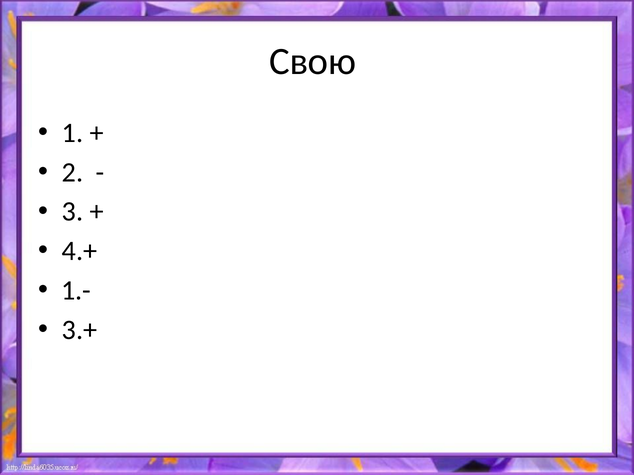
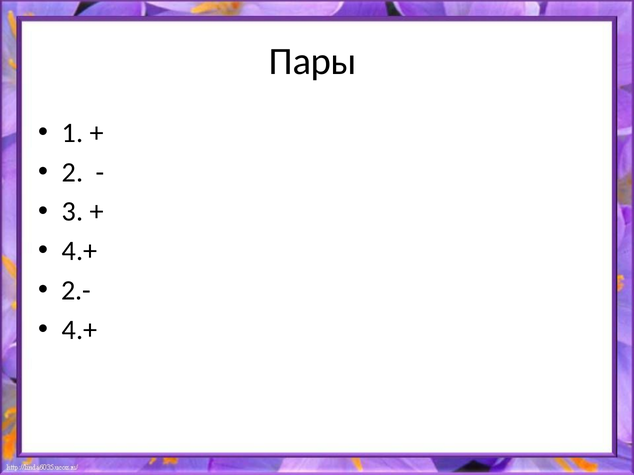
Свою: Свою -> Пары
1.-: 1.- -> 2.-
3.+ at (80, 330): 3.+ -> 4.+
